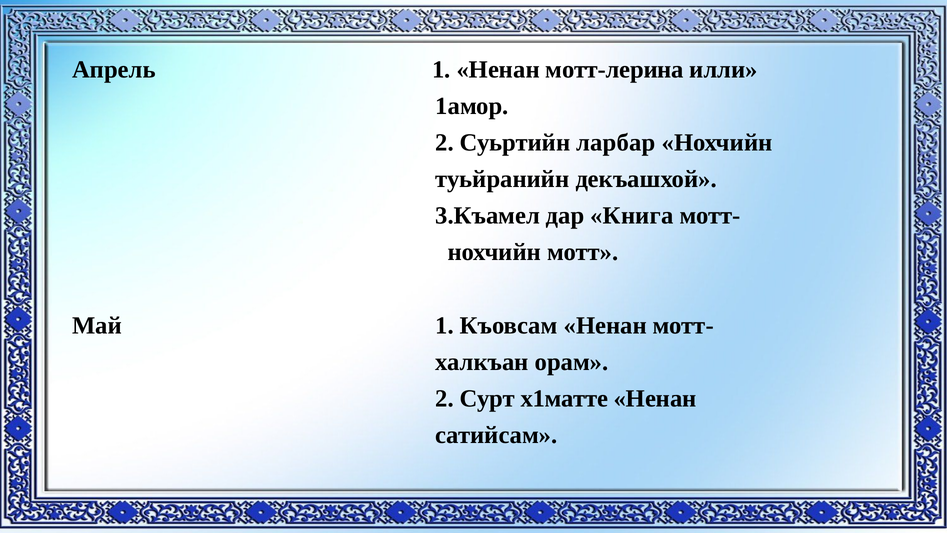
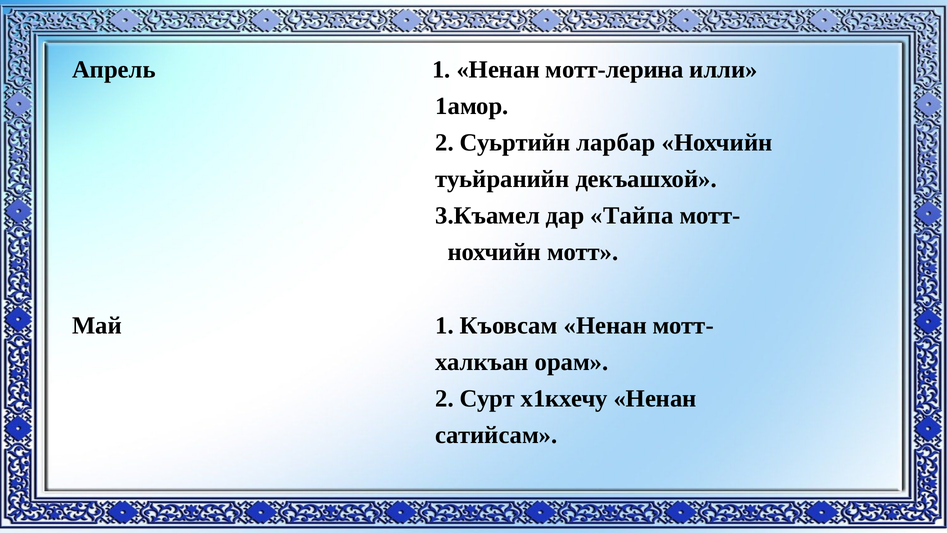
Книга: Книга -> Тайпа
х1матте: х1матте -> х1кхечу
